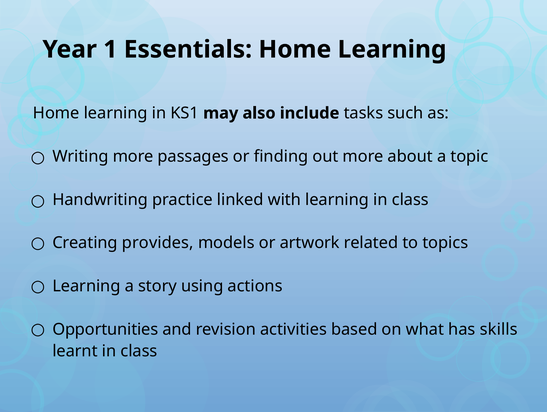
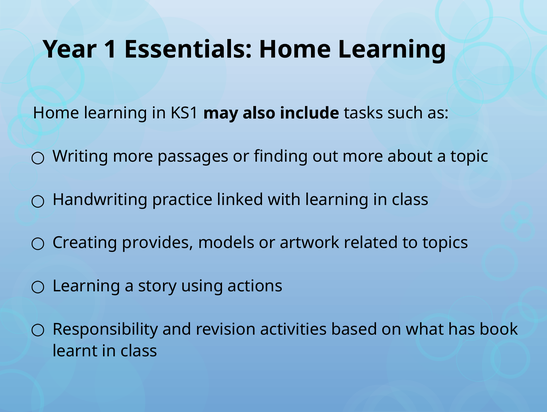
Opportunities: Opportunities -> Responsibility
skills: skills -> book
